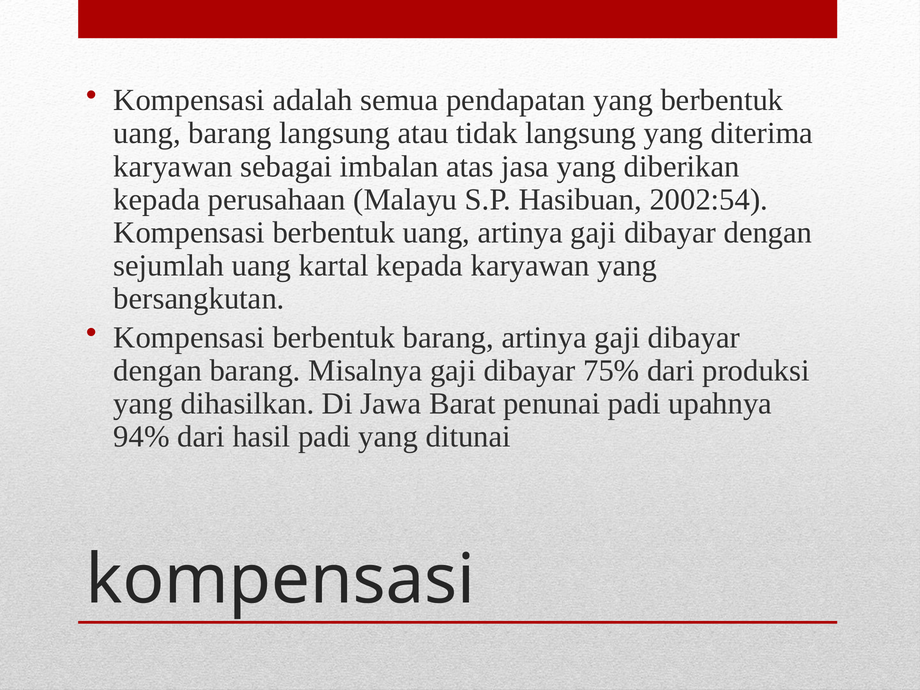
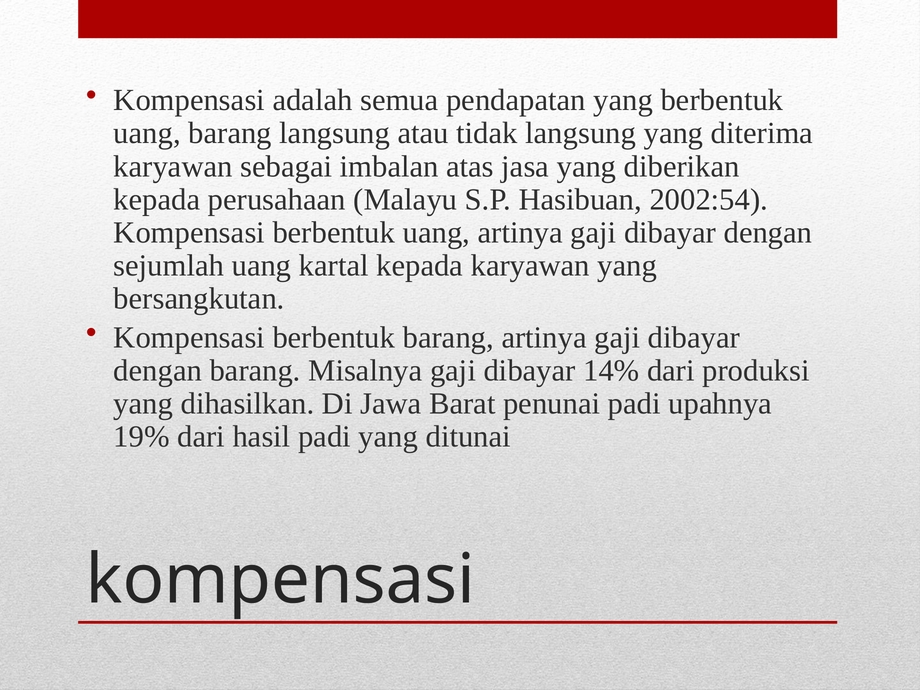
75%: 75% -> 14%
94%: 94% -> 19%
